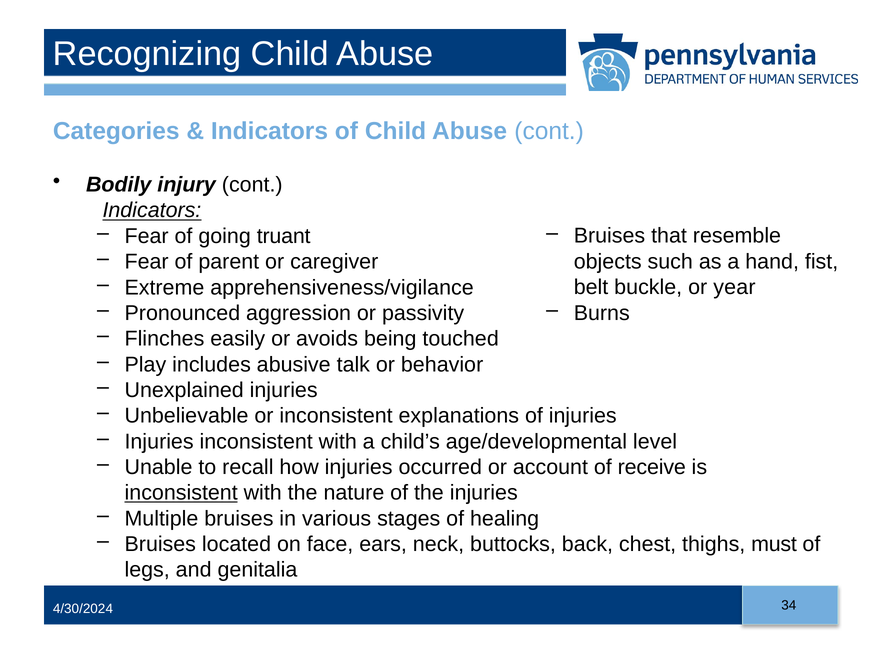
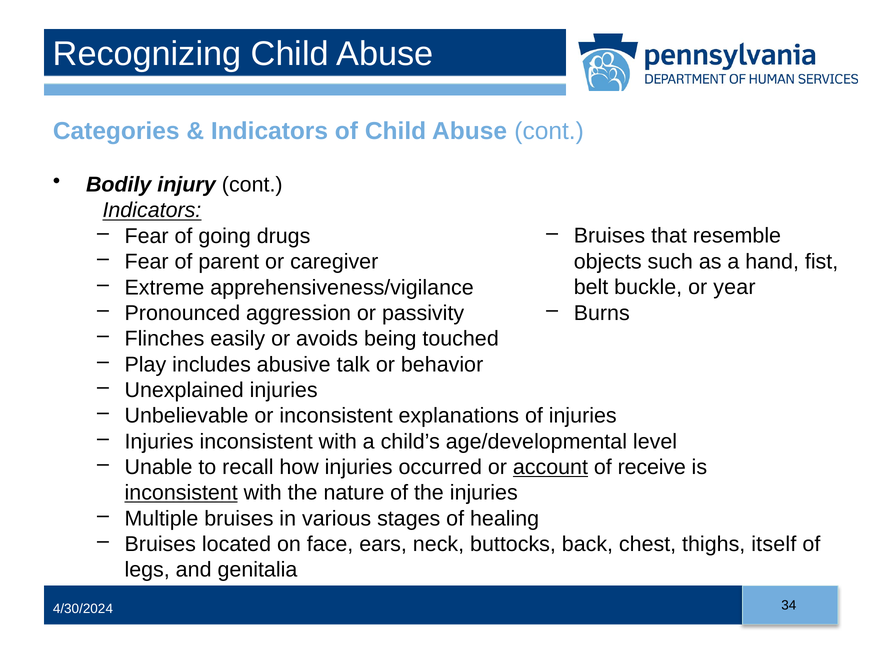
truant: truant -> drugs
account underline: none -> present
must: must -> itself
